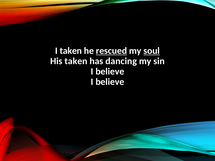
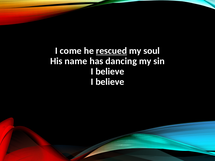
I taken: taken -> come
soul underline: present -> none
His taken: taken -> name
